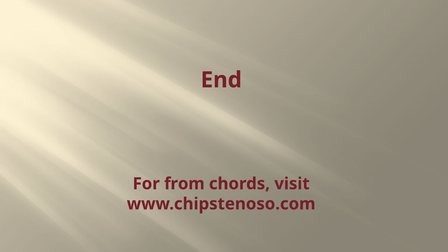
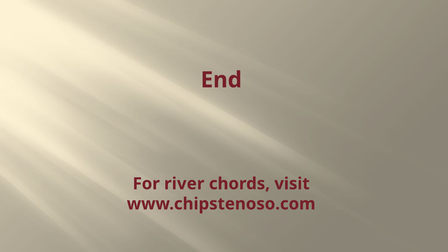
from: from -> river
